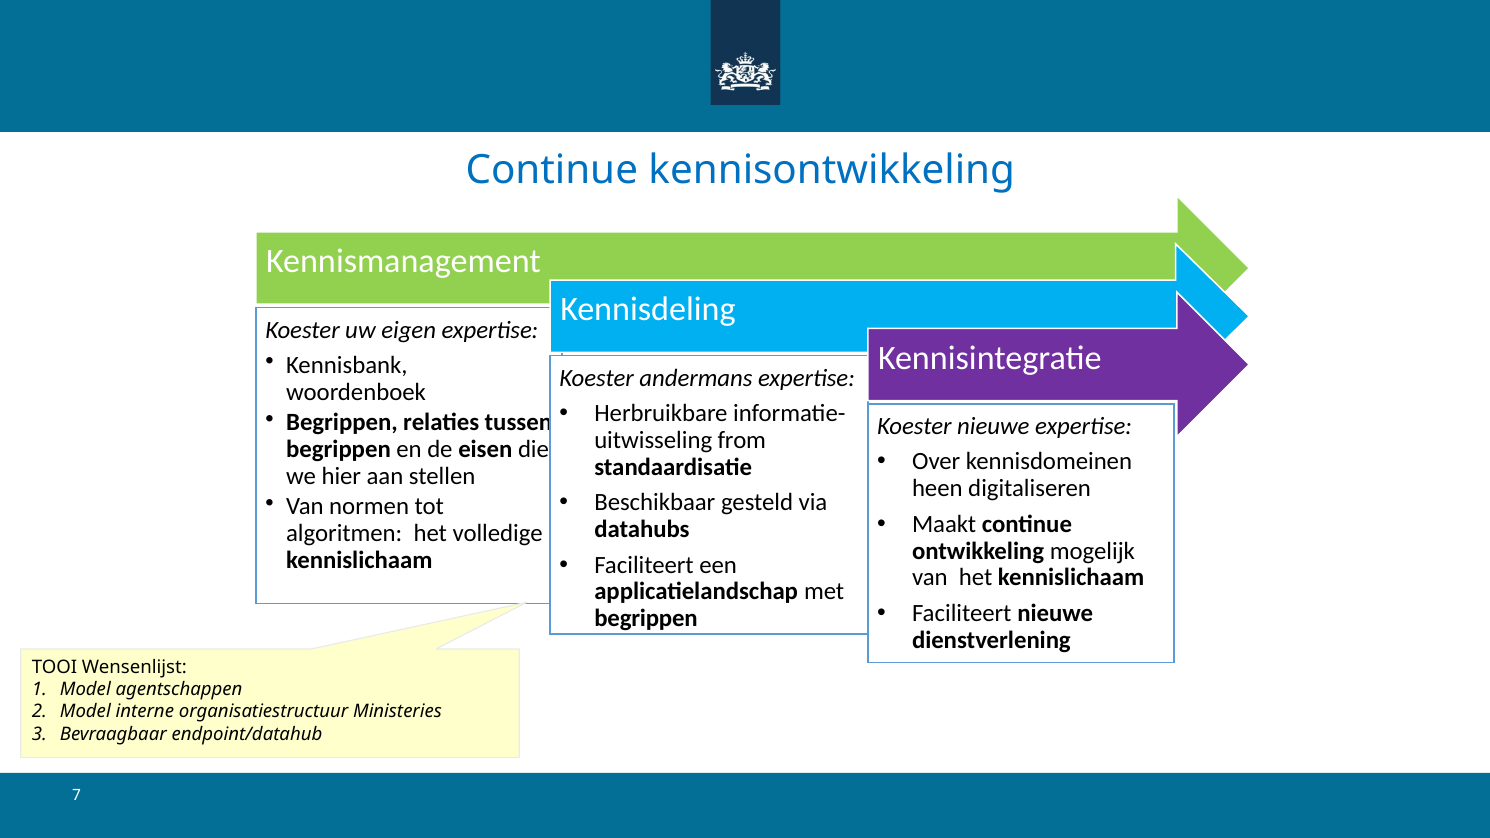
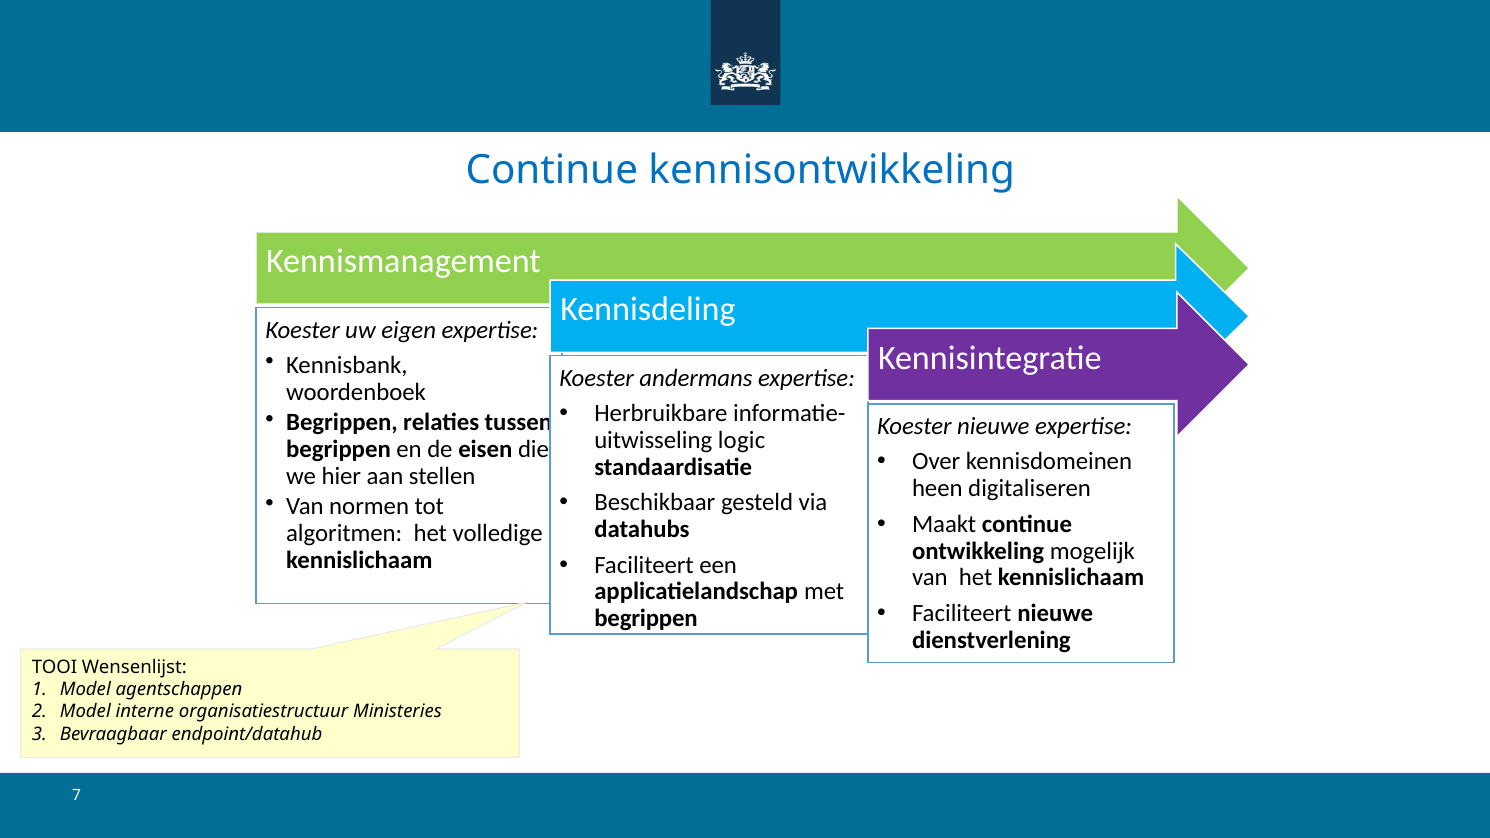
from: from -> logic
